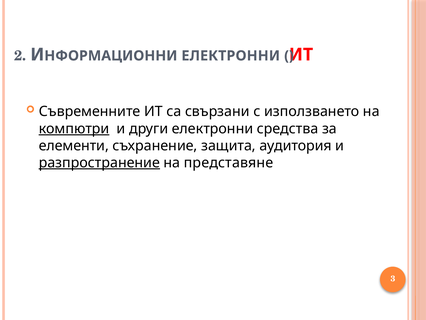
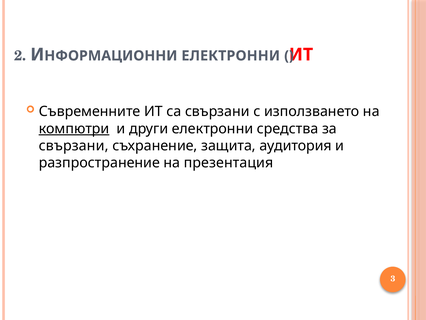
елементи at (74, 146): елементи -> свързани
разпространение underline: present -> none
представяне: представяне -> презентация
